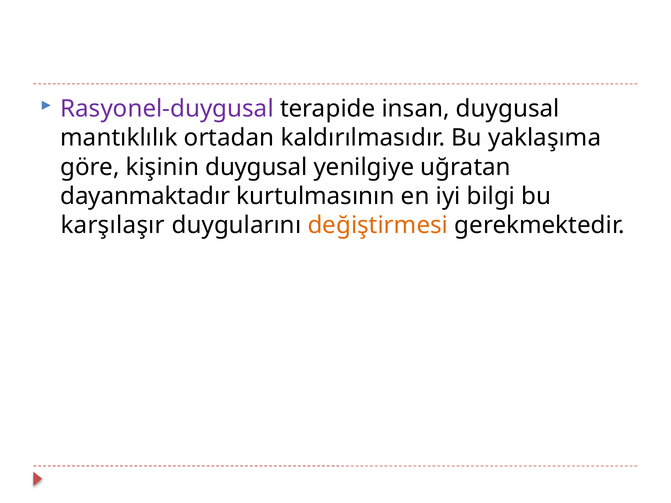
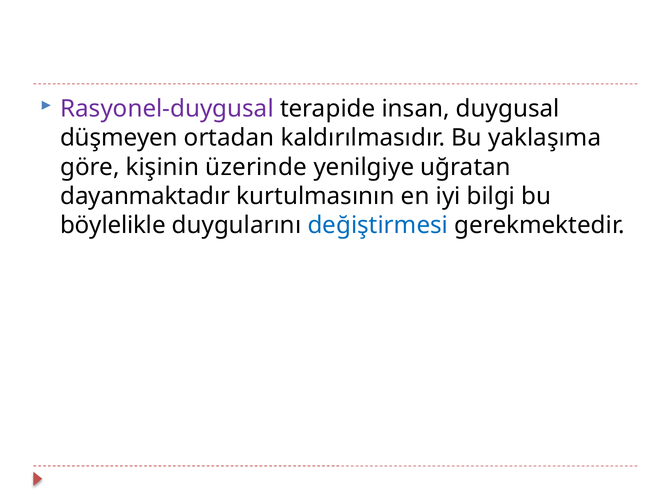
mantıklılık: mantıklılık -> düşmeyen
kişinin duygusal: duygusal -> üzerinde
karşılaşır: karşılaşır -> böylelikle
değiştirmesi colour: orange -> blue
